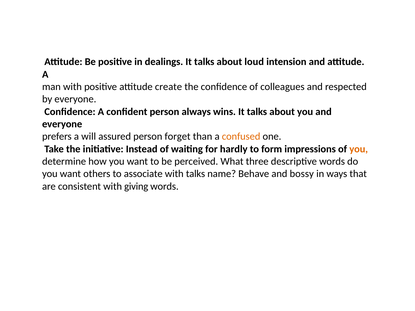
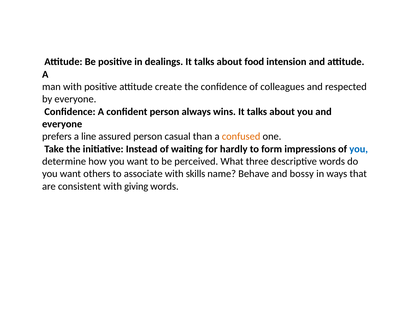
loud: loud -> food
will: will -> line
forget: forget -> casual
you at (359, 149) colour: orange -> blue
with talks: talks -> skills
